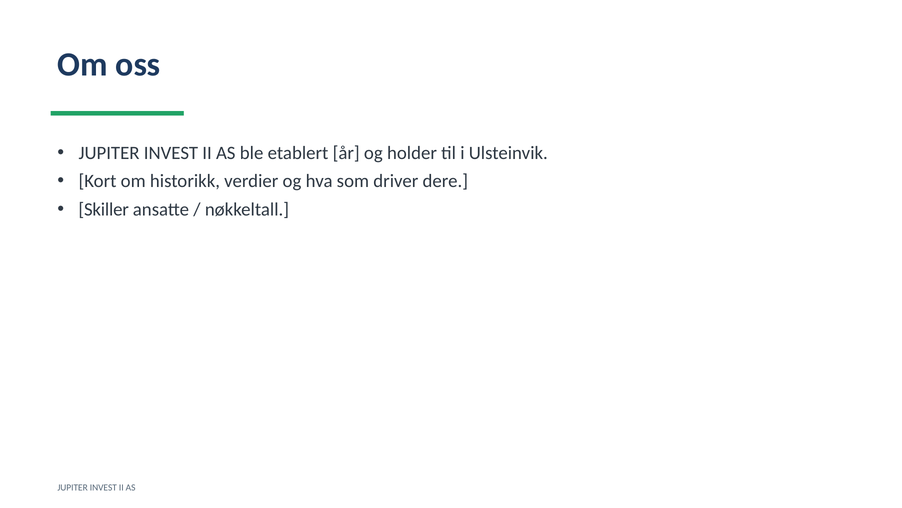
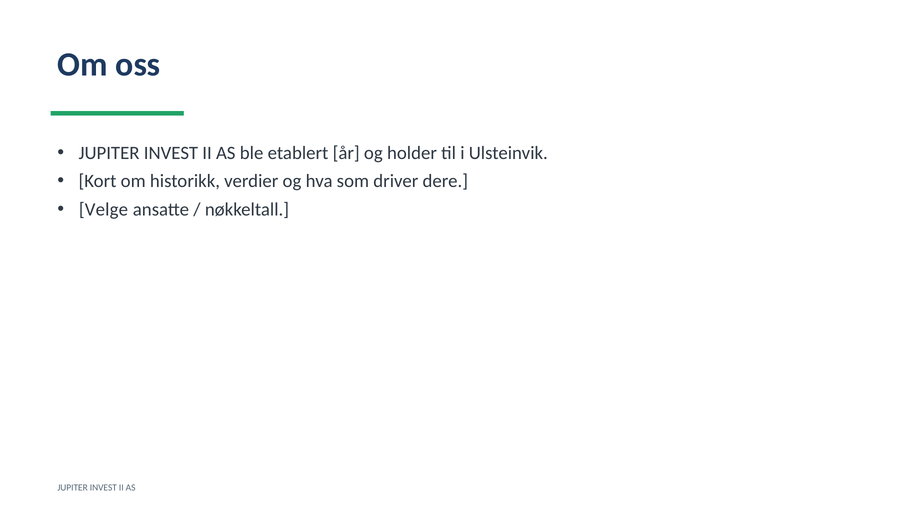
Skiller: Skiller -> Velge
